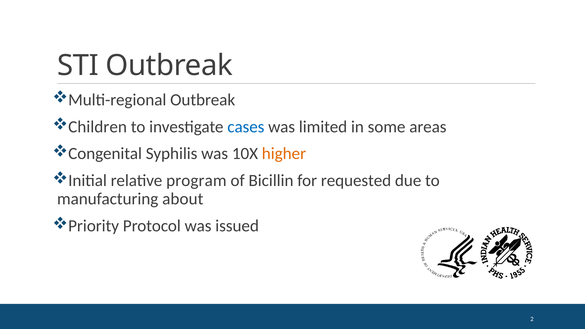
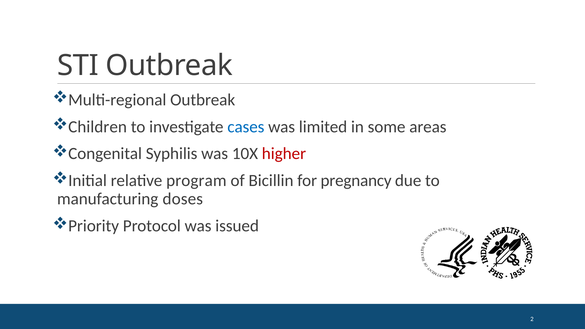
higher colour: orange -> red
requested: requested -> pregnancy
about: about -> doses
